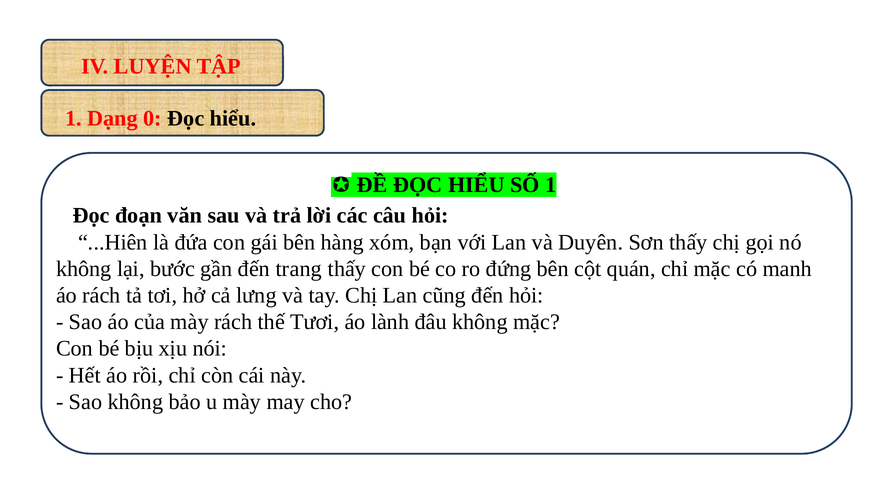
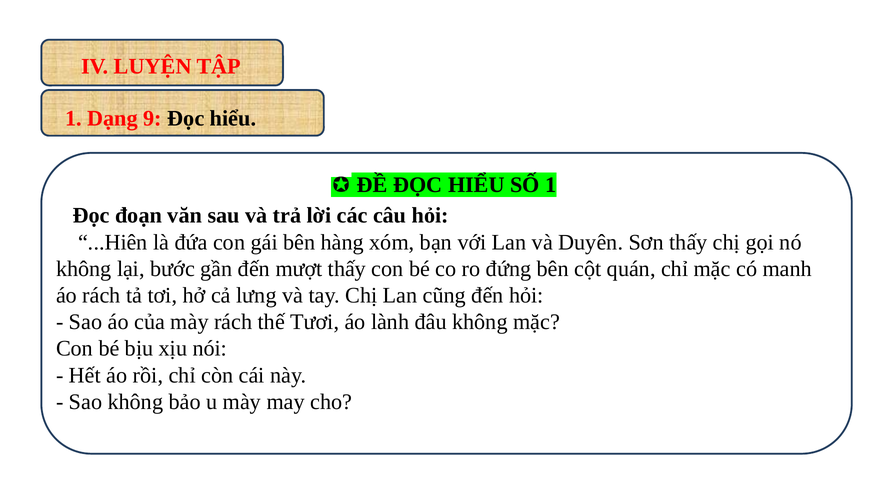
0: 0 -> 9
trang: trang -> mượt
